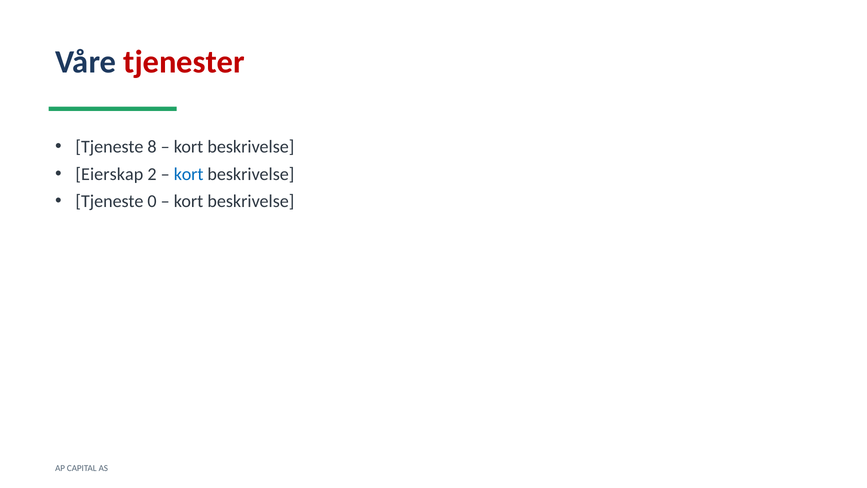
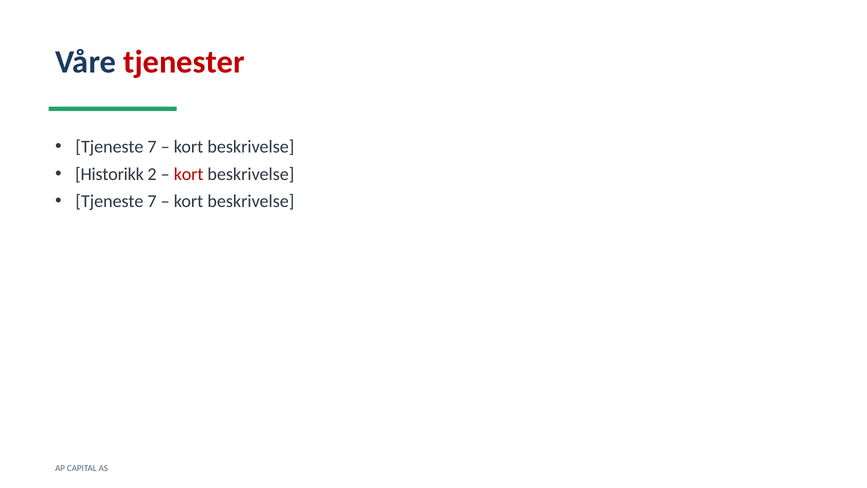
8 at (152, 147): 8 -> 7
Eierskap: Eierskap -> Historikk
kort at (189, 174) colour: blue -> red
0 at (152, 201): 0 -> 7
